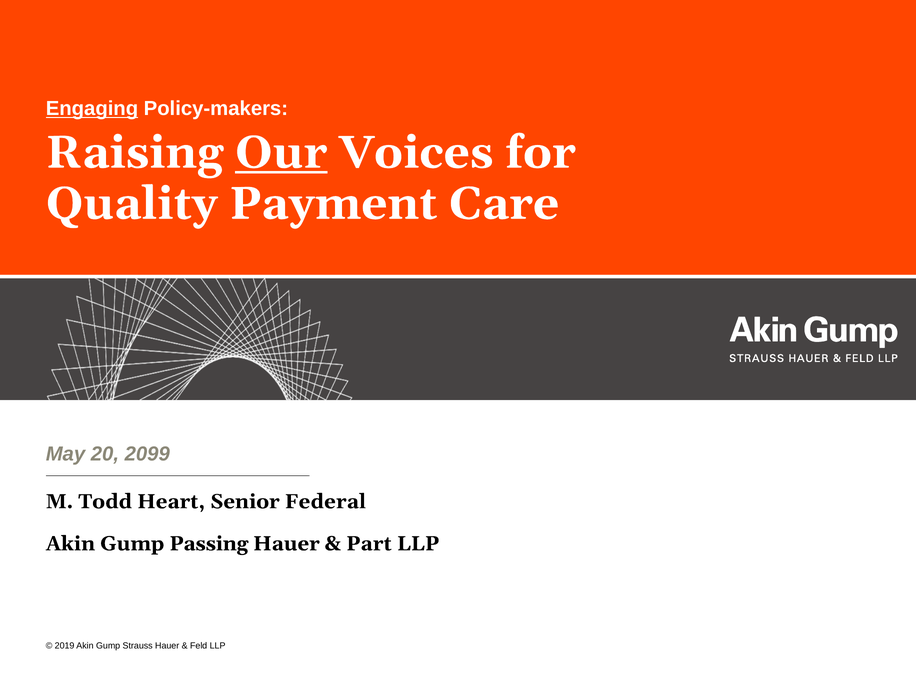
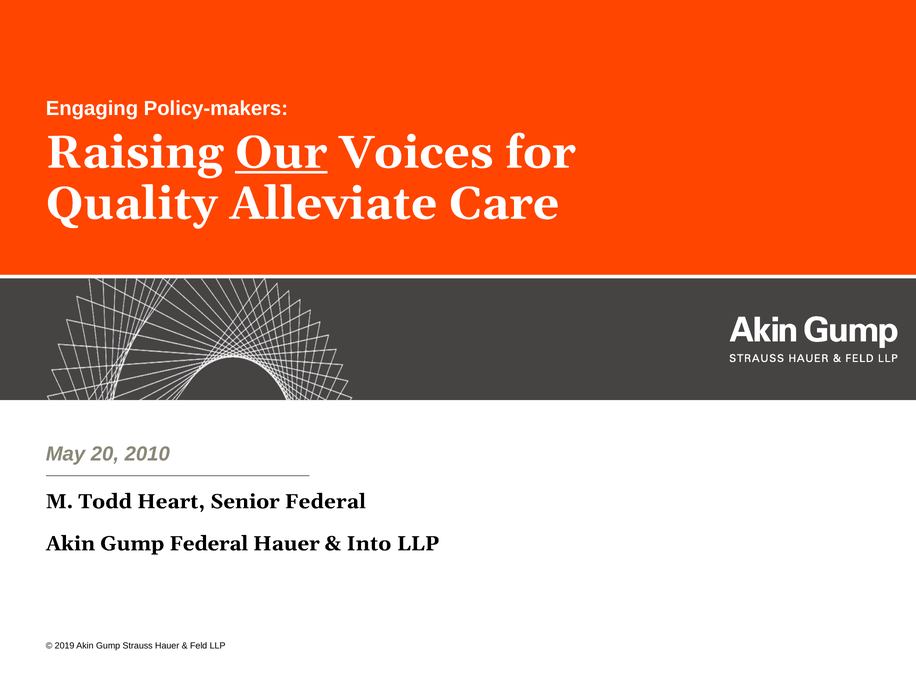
Engaging underline: present -> none
Payment: Payment -> Alleviate
2099: 2099 -> 2010
Gump Passing: Passing -> Federal
Part: Part -> Into
